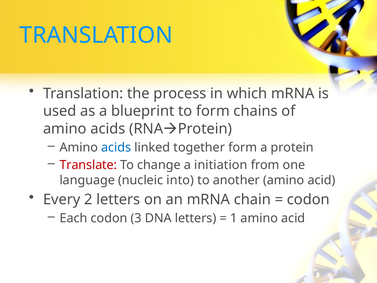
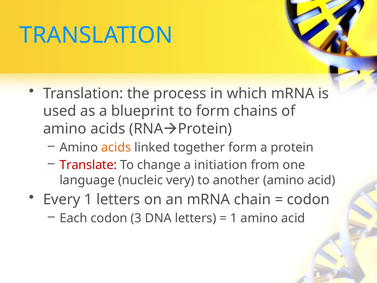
acids at (116, 147) colour: blue -> orange
into: into -> very
Every 2: 2 -> 1
